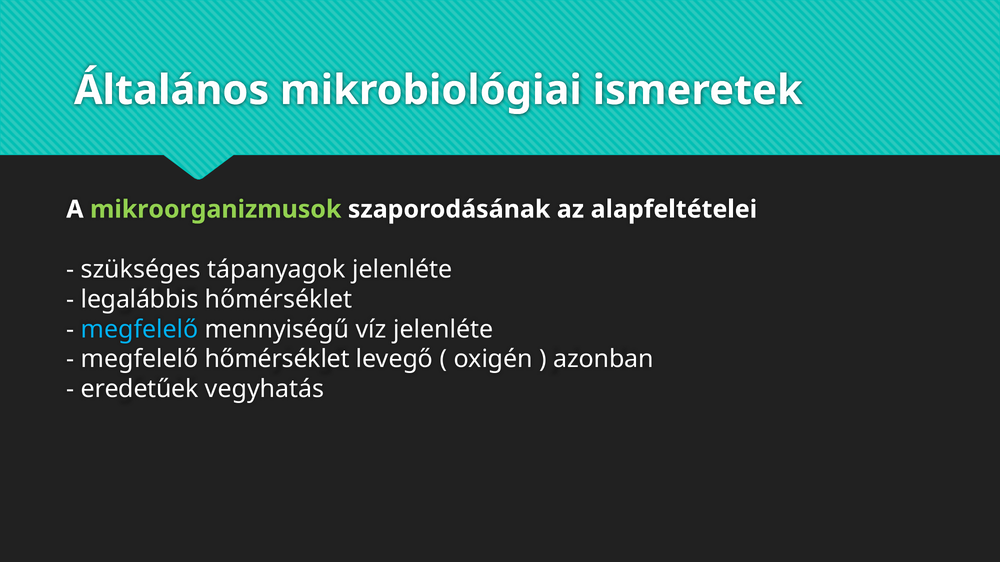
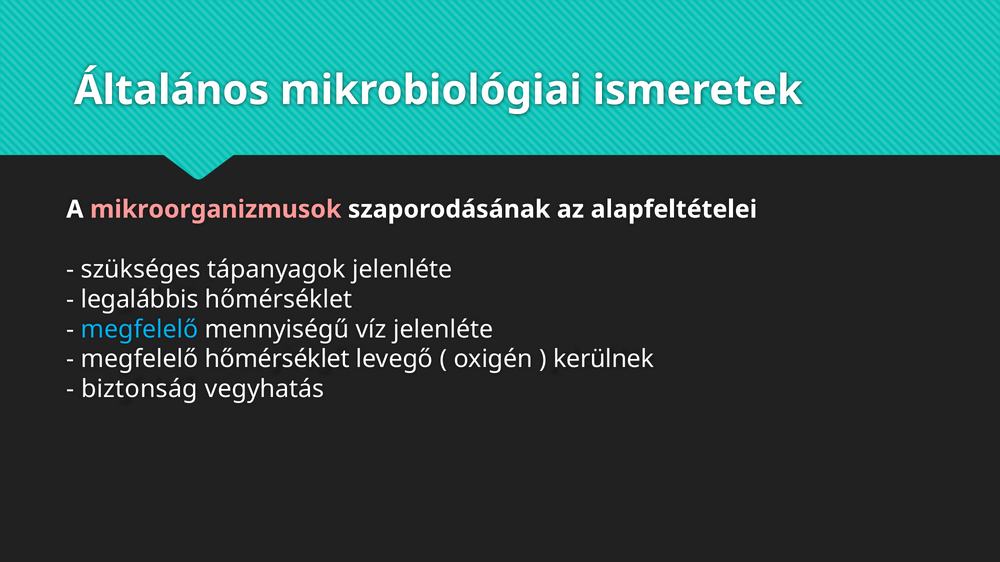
mikroorganizmusok colour: light green -> pink
azonban: azonban -> kerülnek
eredetűek: eredetűek -> biztonság
